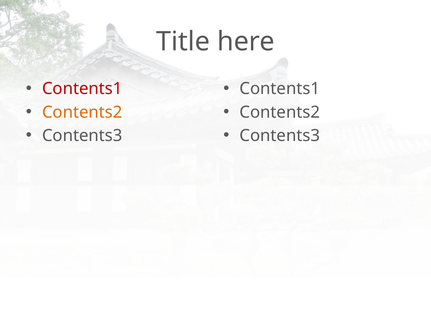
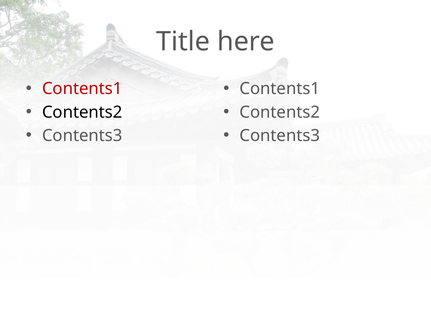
Contents2 at (82, 112) colour: orange -> black
